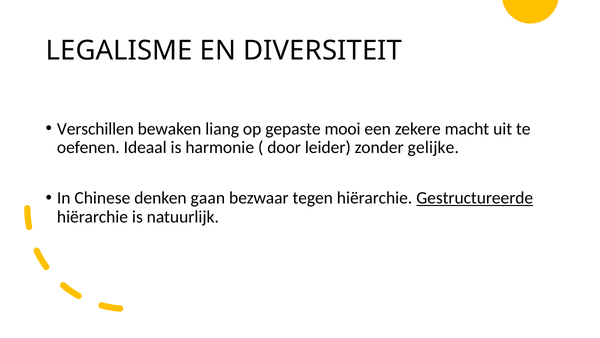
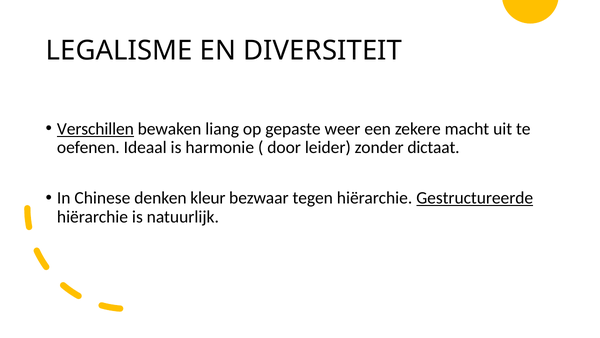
Verschillen underline: none -> present
mooi: mooi -> weer
gelijke: gelijke -> dictaat
gaan: gaan -> kleur
